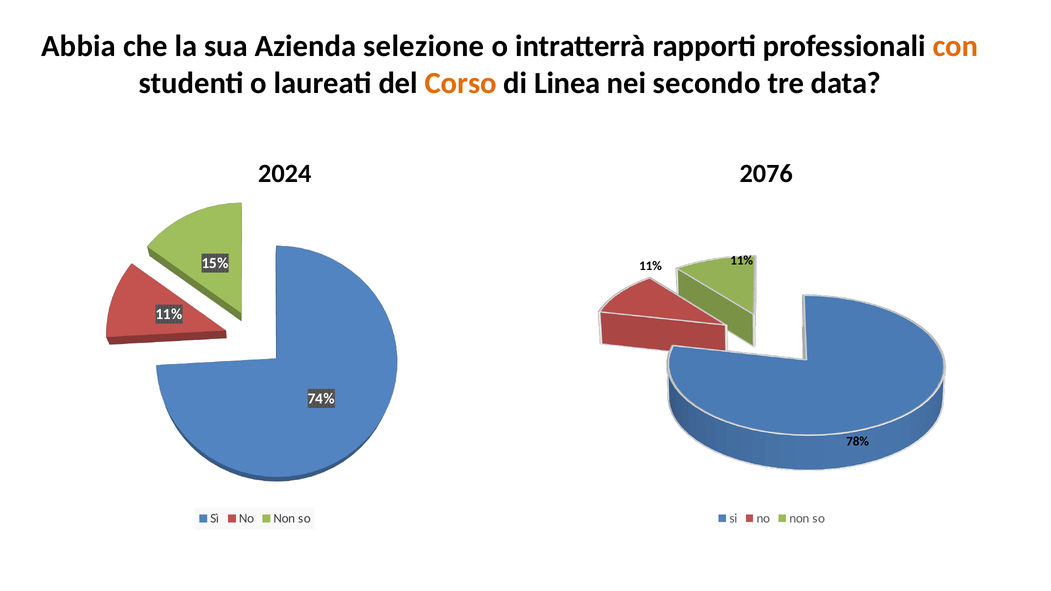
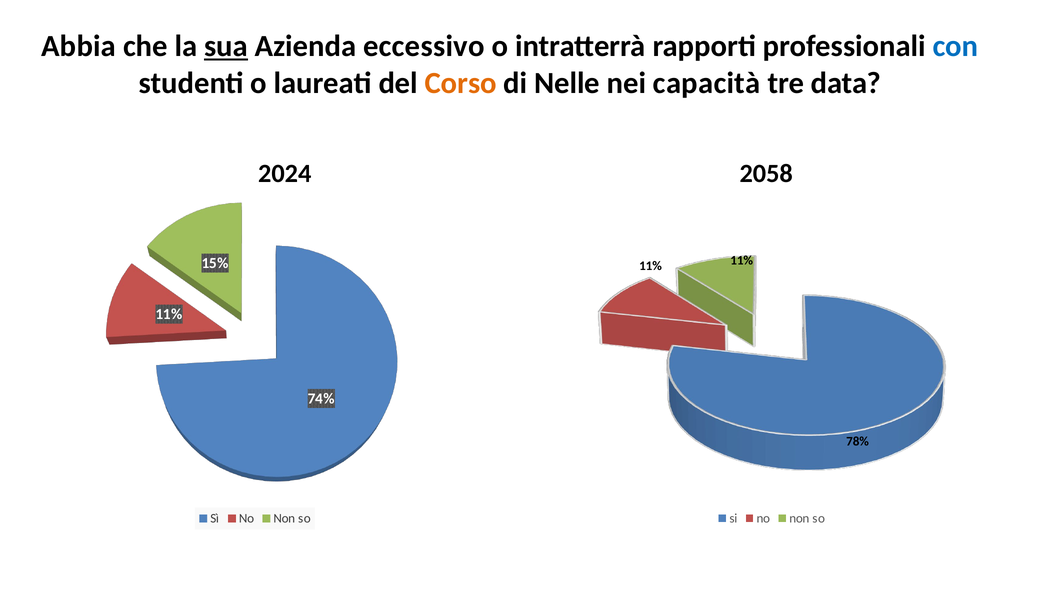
sua underline: none -> present
selezione: selezione -> eccessivo
con colour: orange -> blue
Linea: Linea -> Nelle
secondo: secondo -> capacità
2076: 2076 -> 2058
